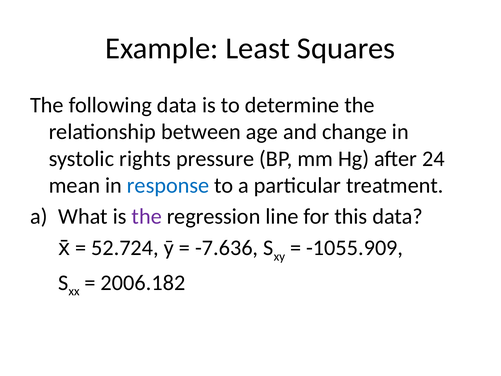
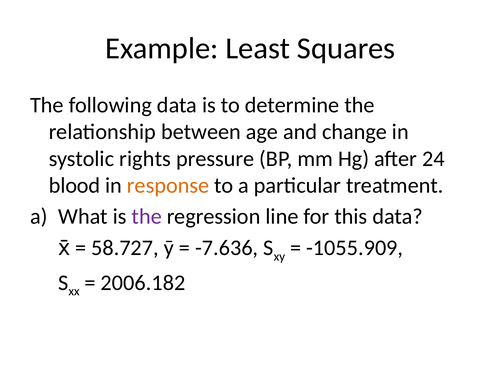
mean: mean -> blood
response colour: blue -> orange
52.724: 52.724 -> 58.727
